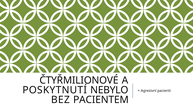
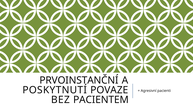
ČTYŘMILIONOVÉ: ČTYŘMILIONOVÉ -> PRVOINSTANČNÍ
NEBYLO: NEBYLO -> POVAZE
